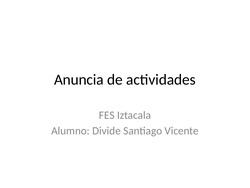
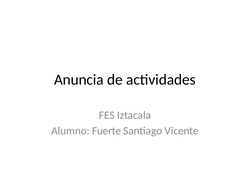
Divide: Divide -> Fuerte
